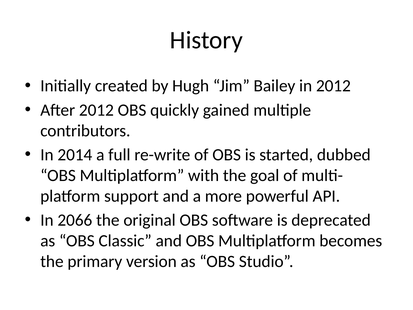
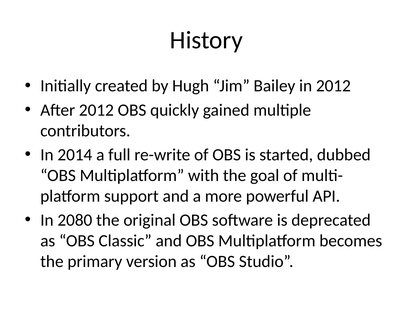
2066: 2066 -> 2080
